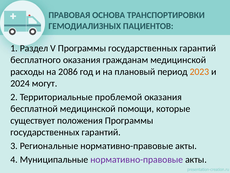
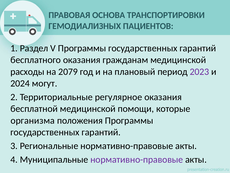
2086: 2086 -> 2079
2023 colour: orange -> purple
проблемой: проблемой -> регулярное
существует: существует -> организма
